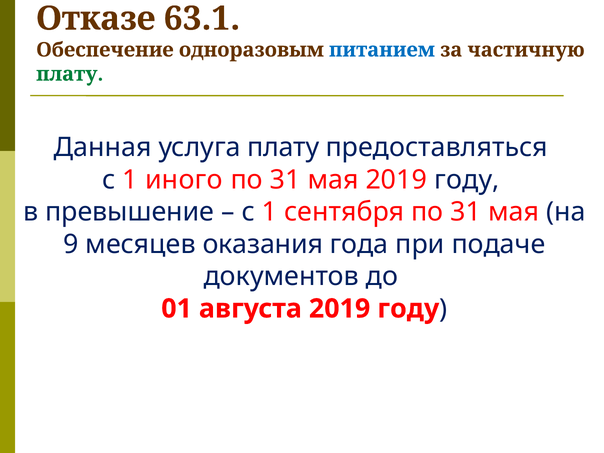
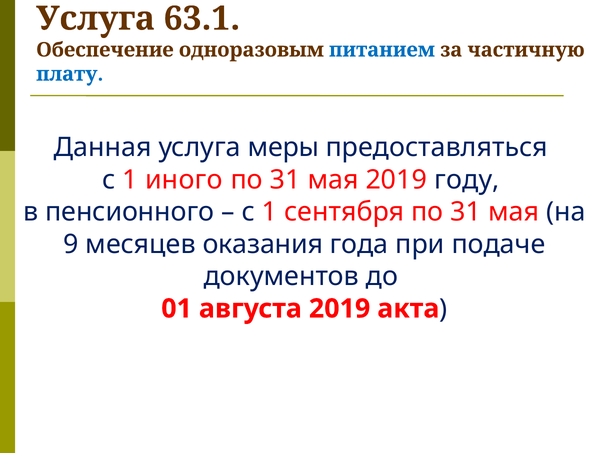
Отказе at (96, 19): Отказе -> Услуга
плату at (70, 74) colour: green -> blue
услуга плату: плату -> меры
превышение: превышение -> пенсионного
августа 2019 году: году -> акта
